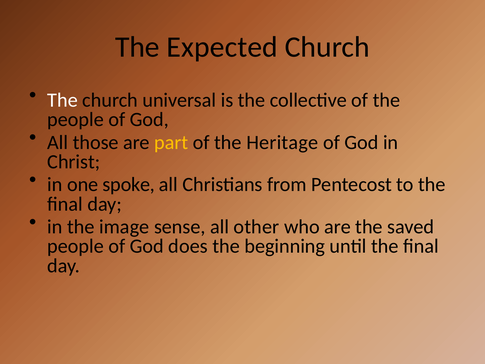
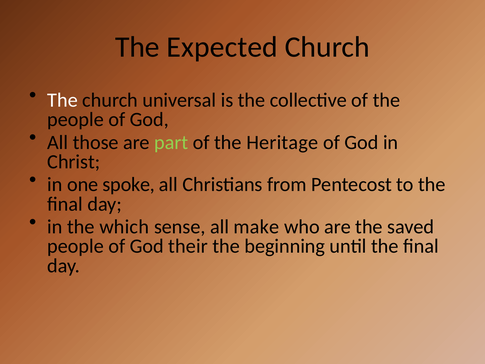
part colour: yellow -> light green
image: image -> which
other: other -> make
does: does -> their
